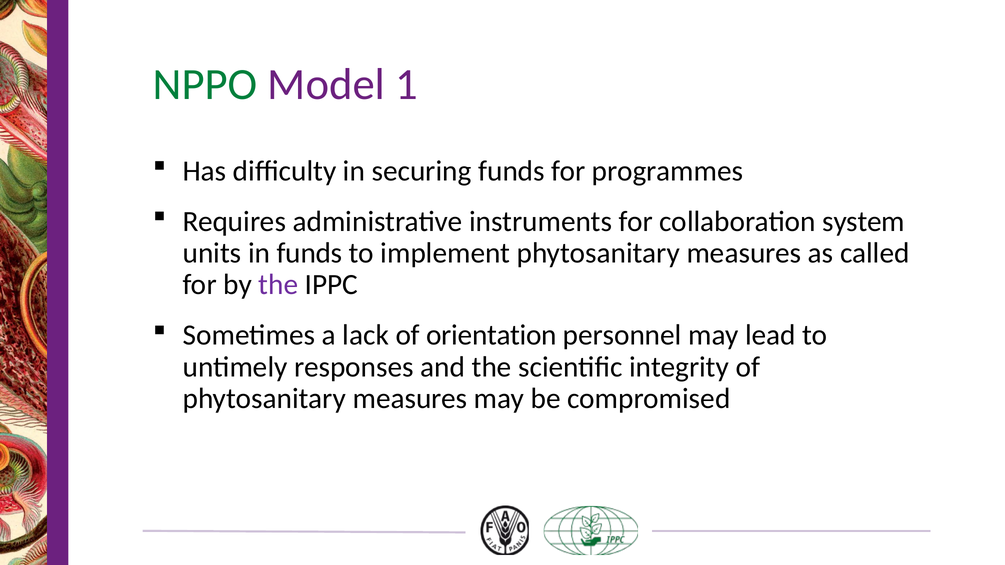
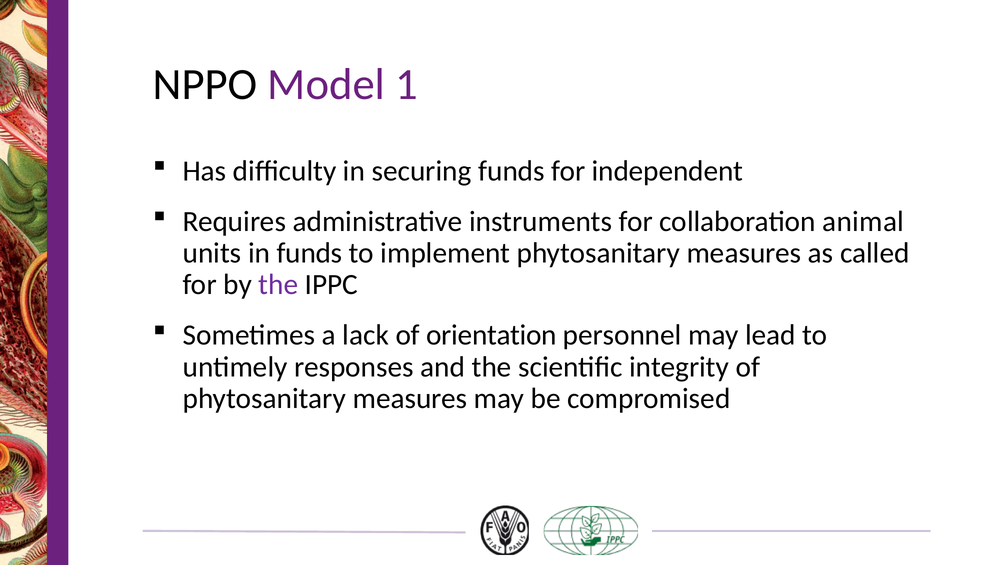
NPPO colour: green -> black
programmes: programmes -> independent
system: system -> animal
